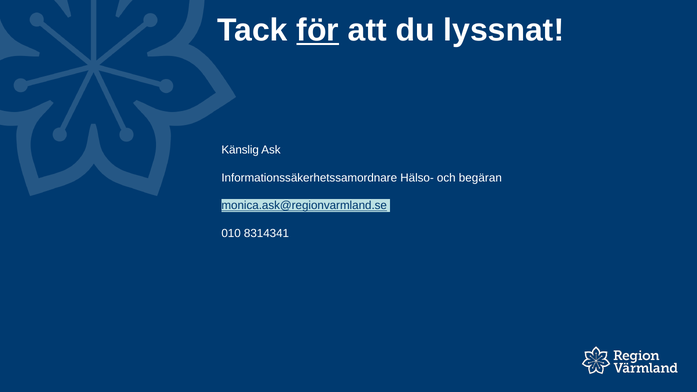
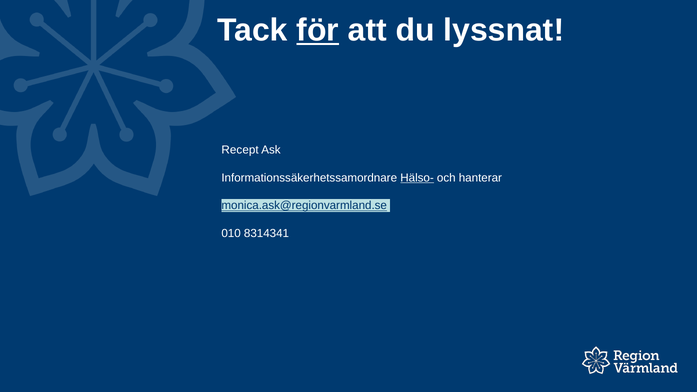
Känslig: Känslig -> Recept
Hälso- underline: none -> present
begäran: begäran -> hanterar
